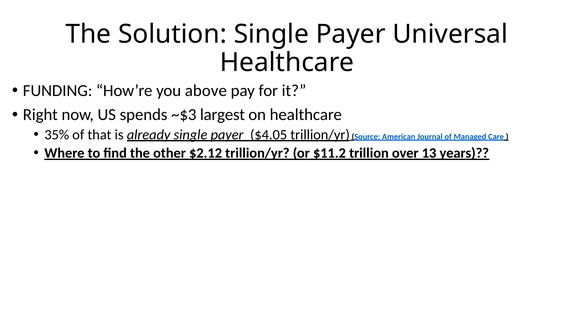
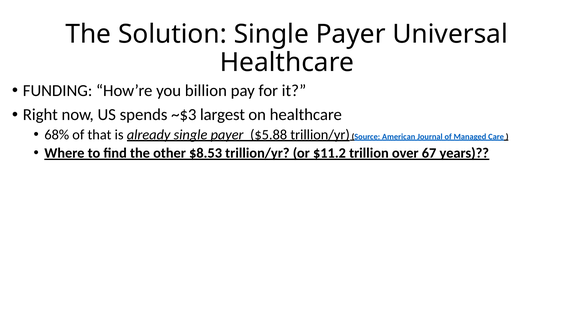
above: above -> billion
35%: 35% -> 68%
$4.05: $4.05 -> $5.88
$2.12: $2.12 -> $8.53
13: 13 -> 67
